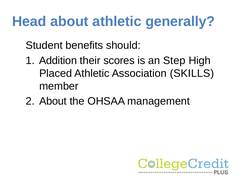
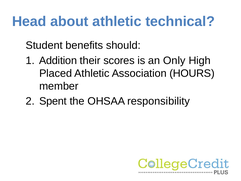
generally: generally -> technical
Step: Step -> Only
SKILLS: SKILLS -> HOURS
About at (53, 101): About -> Spent
management: management -> responsibility
